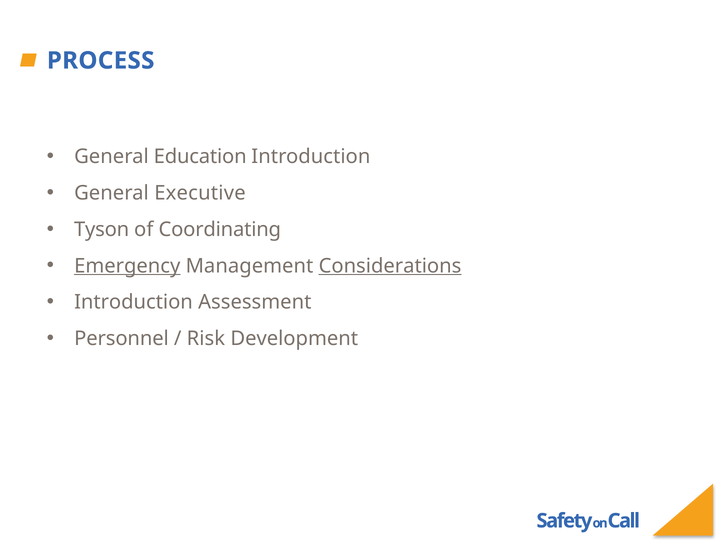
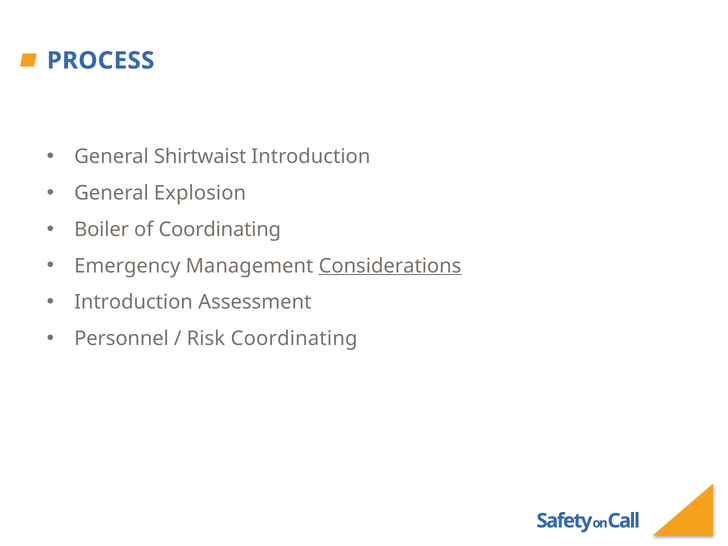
Education: Education -> Shirtwaist
Executive: Executive -> Explosion
Tyson: Tyson -> Boiler
Emergency underline: present -> none
Risk Development: Development -> Coordinating
